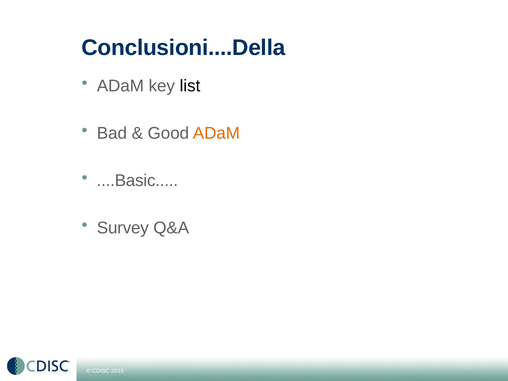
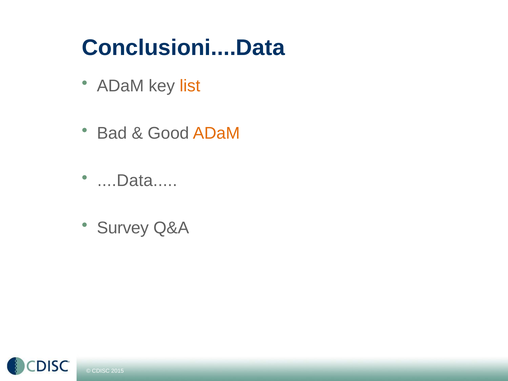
Conclusioni....Della: Conclusioni....Della -> Conclusioni....Data
list colour: black -> orange
....Basic: ....Basic -> ....Data
